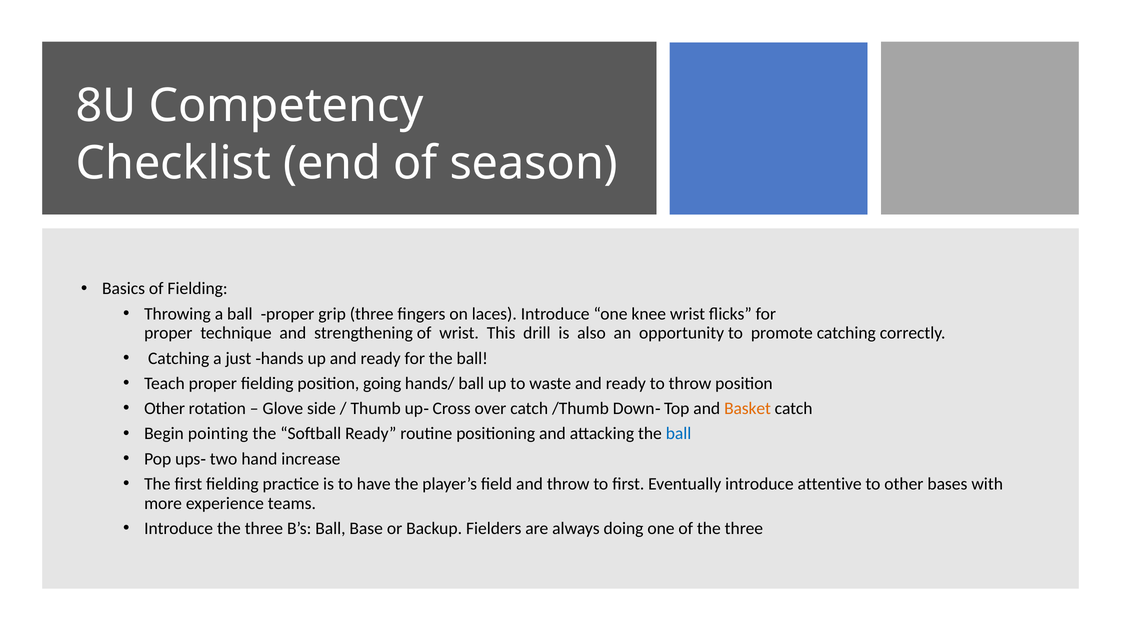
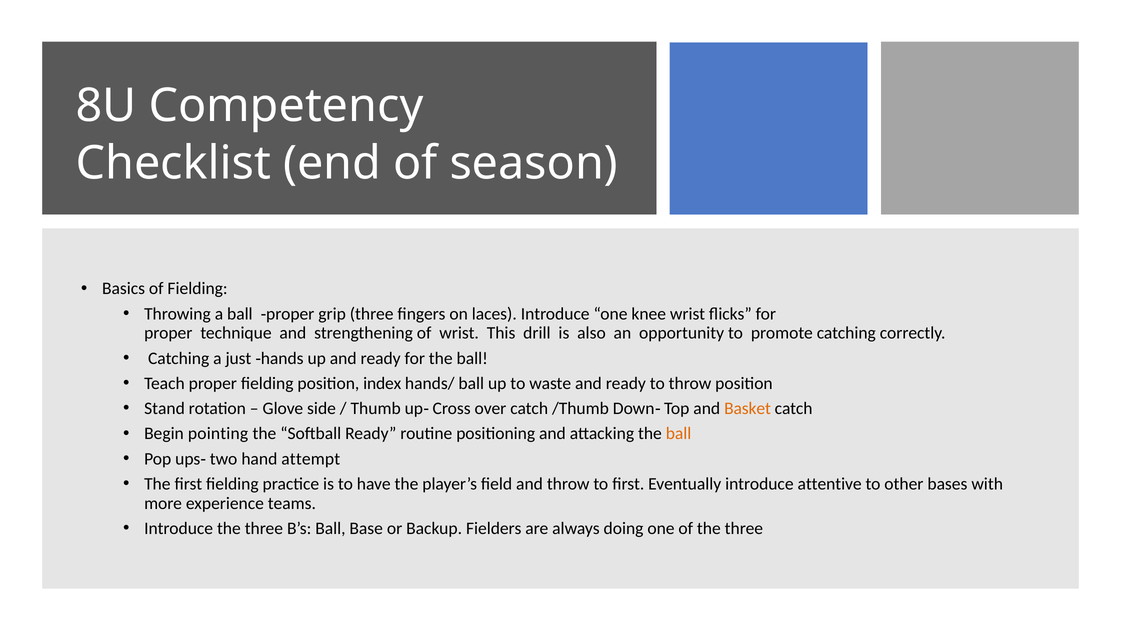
going: going -> index
Other at (165, 409): Other -> Stand
ball at (679, 434) colour: blue -> orange
increase: increase -> attempt
